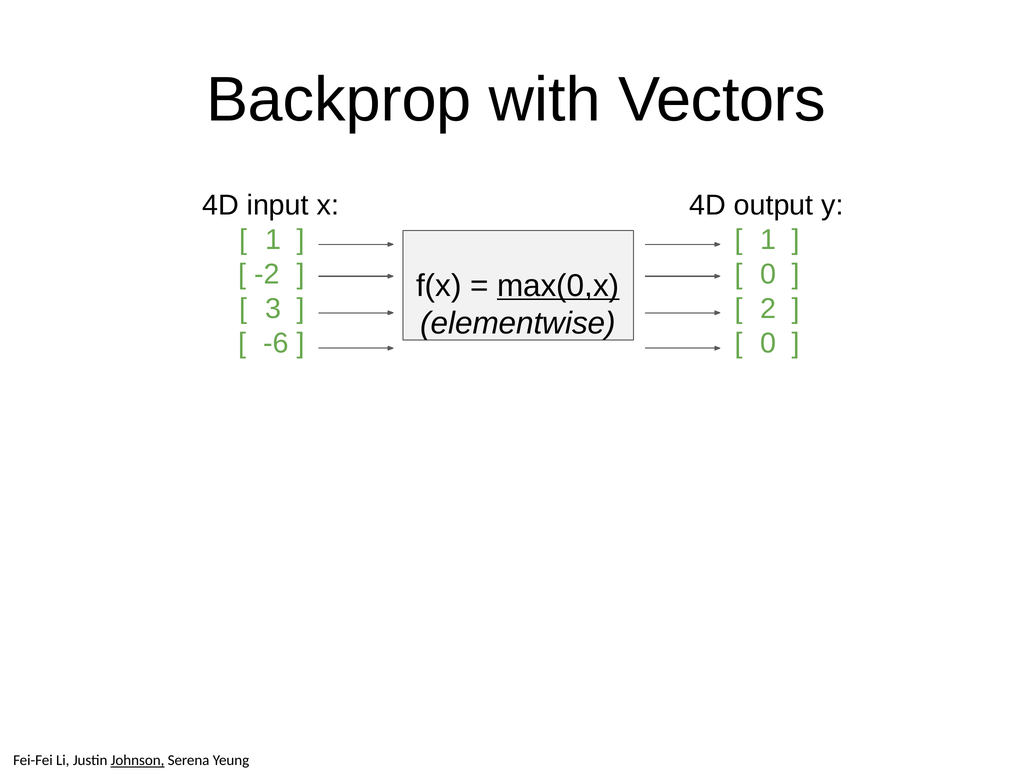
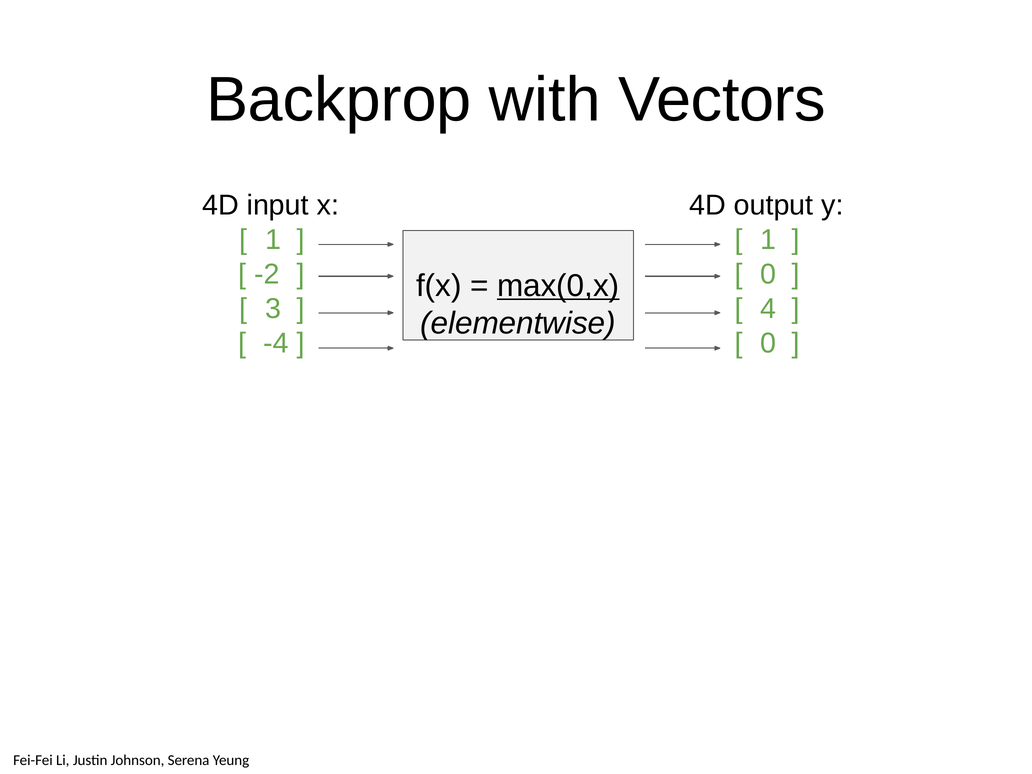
2 at (768, 309): 2 -> 4
-6: -6 -> -4
Johnson at (138, 760) underline: present -> none
